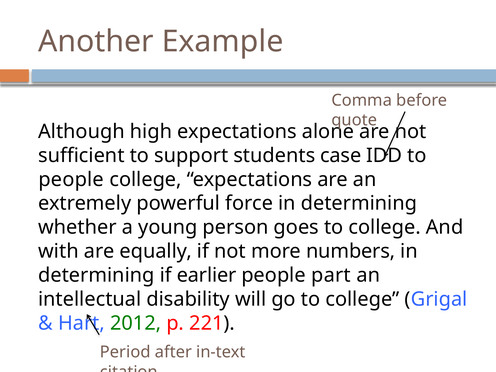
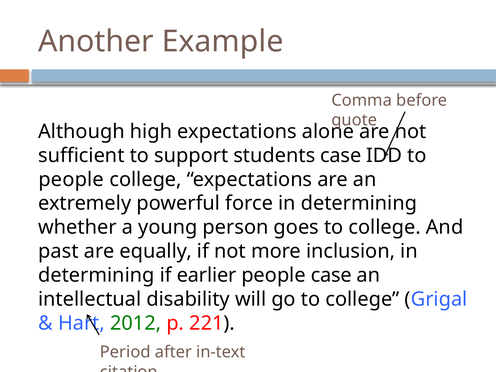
with: with -> past
numbers: numbers -> inclusion
people part: part -> case
